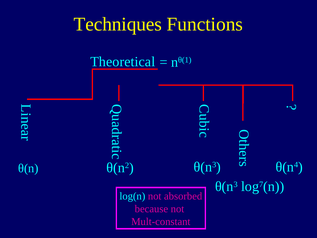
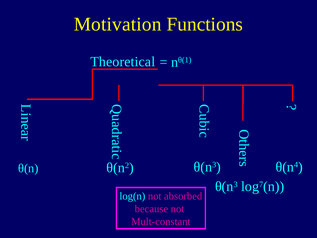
Techniques: Techniques -> Motivation
